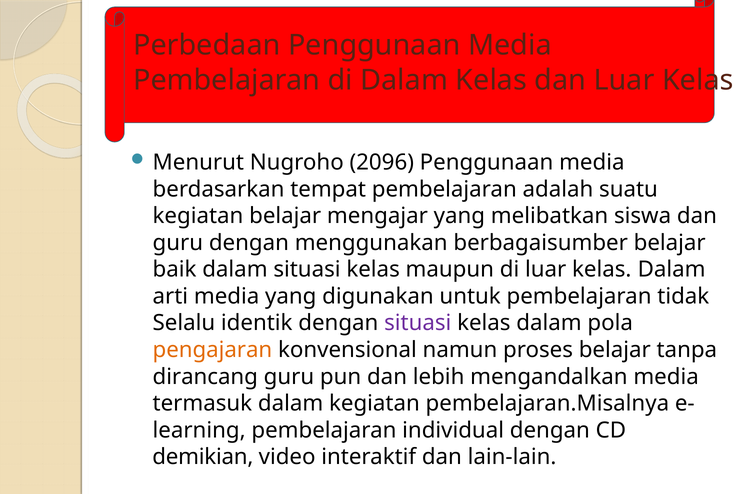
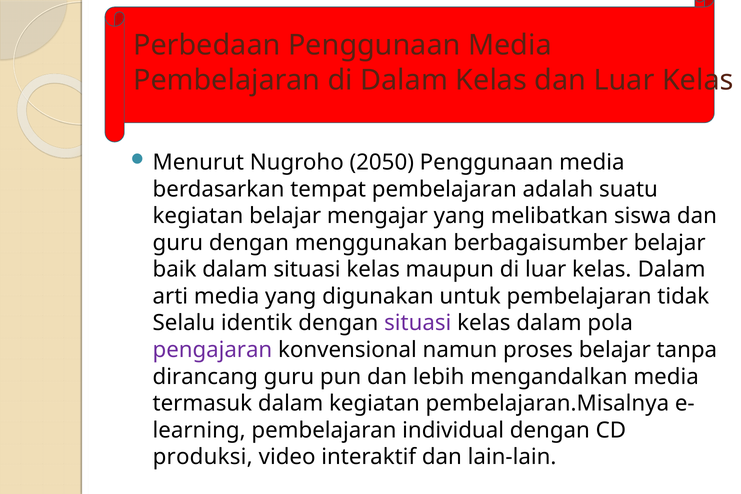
2096: 2096 -> 2050
pengajaran colour: orange -> purple
demikian: demikian -> produksi
